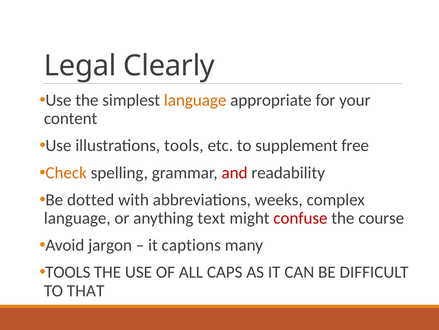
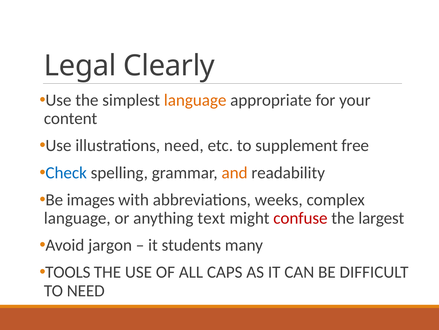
illustrations tools: tools -> need
Check colour: orange -> blue
and colour: red -> orange
dotted: dotted -> images
course: course -> largest
captions: captions -> students
TO THAT: THAT -> NEED
